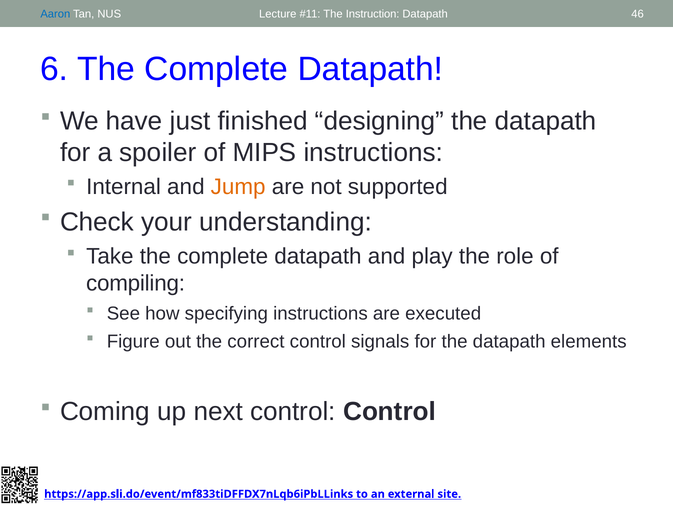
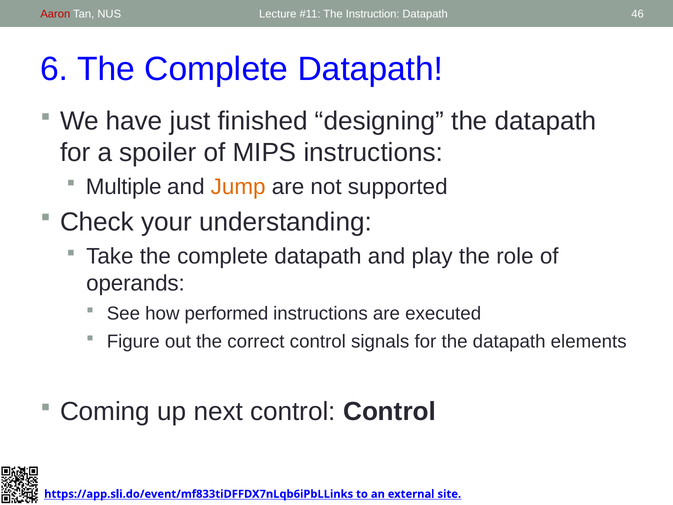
Aaron colour: blue -> red
Internal: Internal -> Multiple
compiling: compiling -> operands
specifying: specifying -> performed
